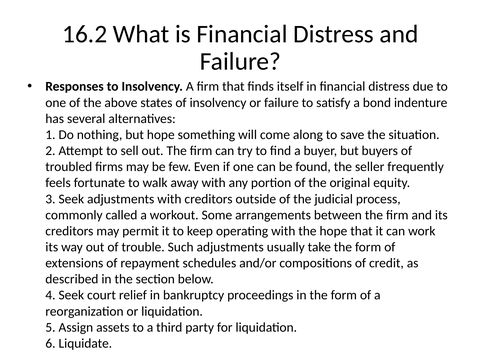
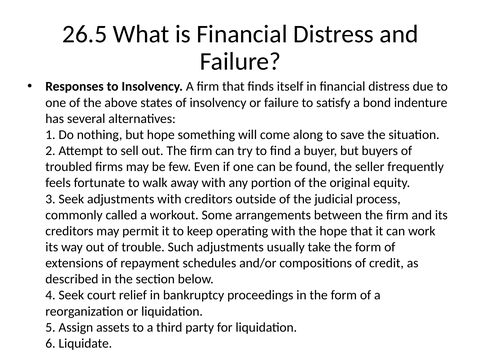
16.2: 16.2 -> 26.5
